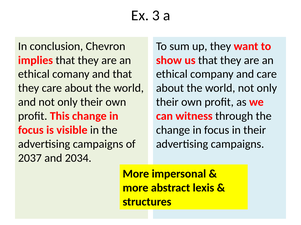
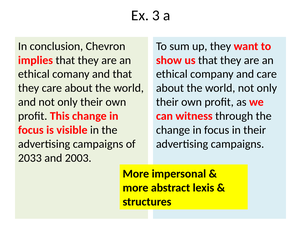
2037: 2037 -> 2033
2034: 2034 -> 2003
